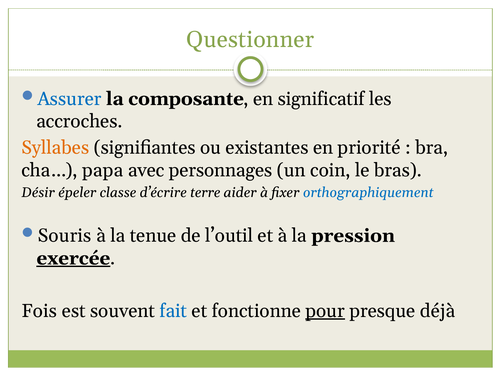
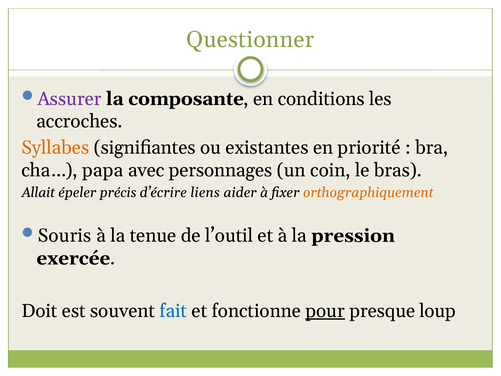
Assurer colour: blue -> purple
significatif: significatif -> conditions
Désir: Désir -> Allait
classe: classe -> précis
terre: terre -> liens
orthographiquement colour: blue -> orange
exercée underline: present -> none
Fois: Fois -> Doit
déjà: déjà -> loup
